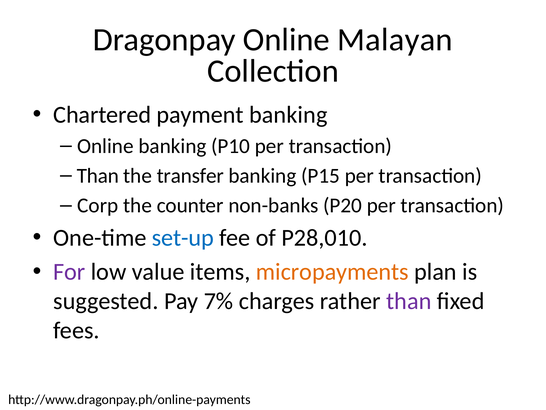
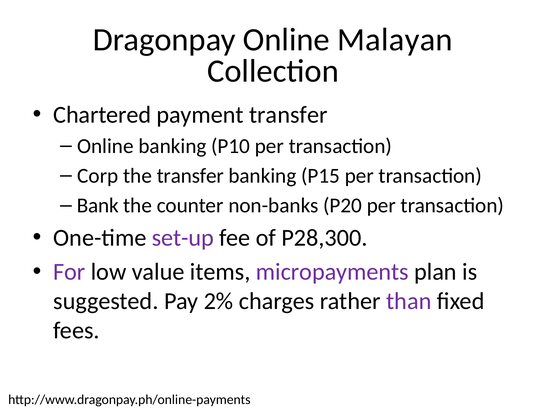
payment banking: banking -> transfer
Than at (98, 176): Than -> Corp
Corp: Corp -> Bank
set-up colour: blue -> purple
P28,010: P28,010 -> P28,300
micropayments colour: orange -> purple
7%: 7% -> 2%
